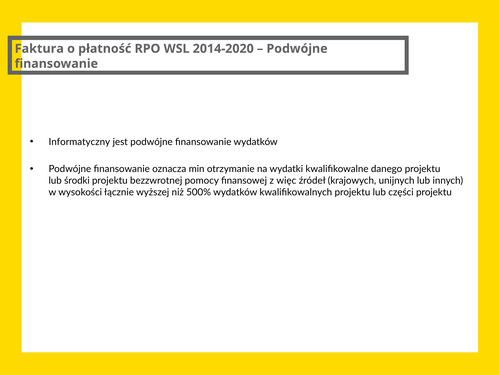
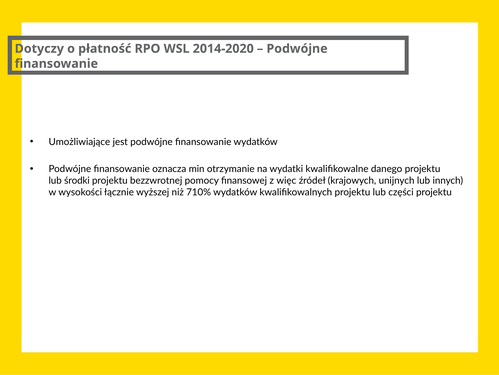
Faktura: Faktura -> Dotyczy
Informatyczny: Informatyczny -> Umożliwiające
500%: 500% -> 710%
